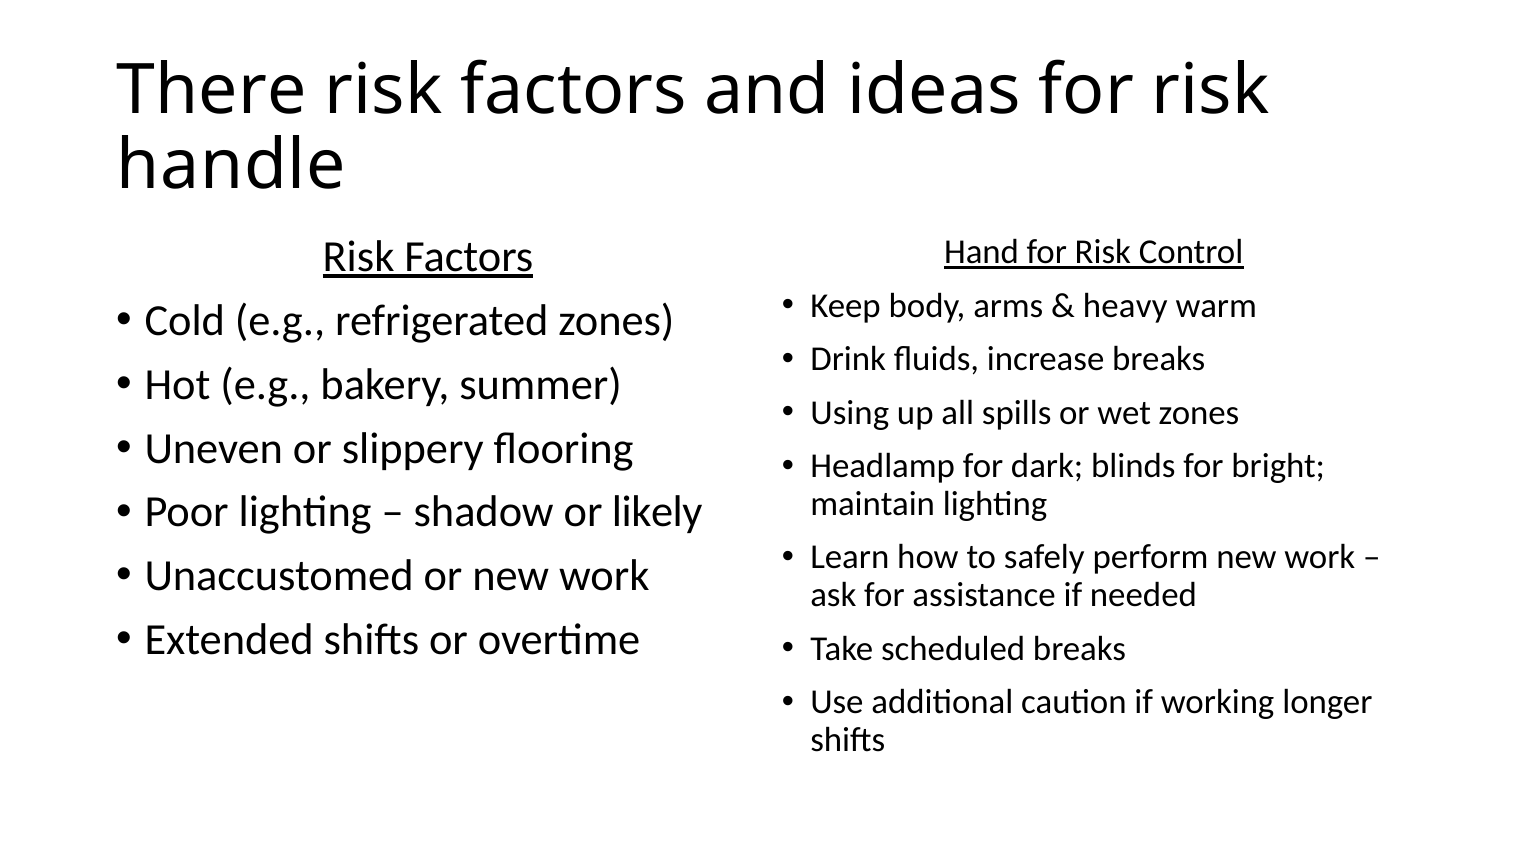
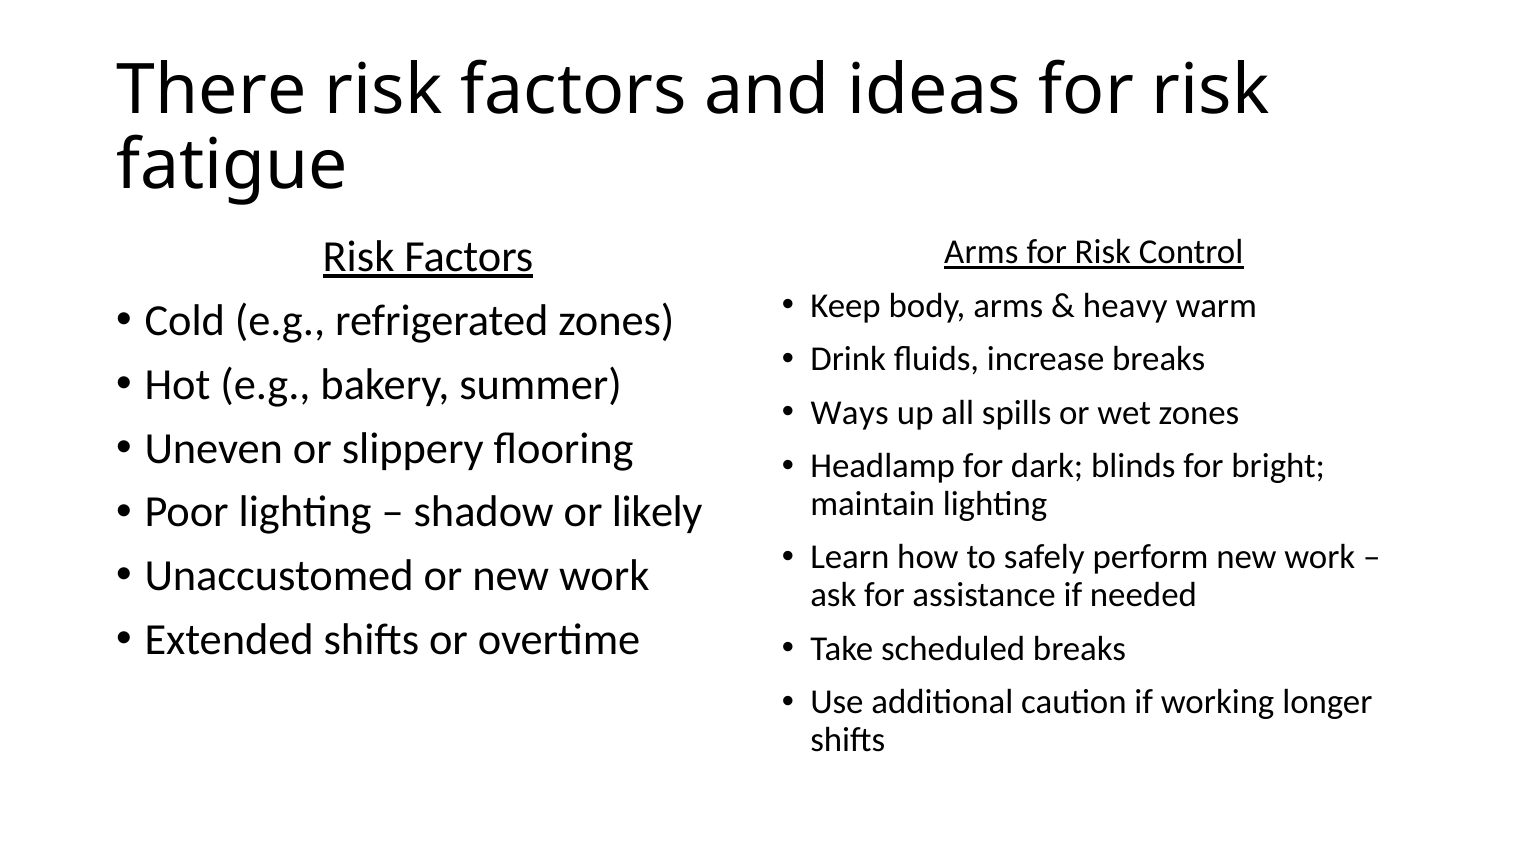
handle: handle -> fatigue
Hand at (982, 252): Hand -> Arms
Using: Using -> Ways
